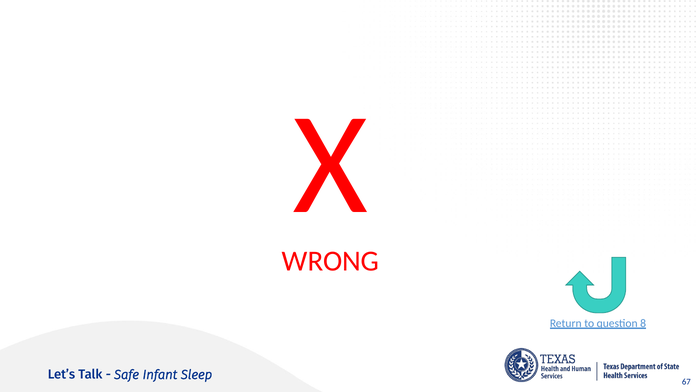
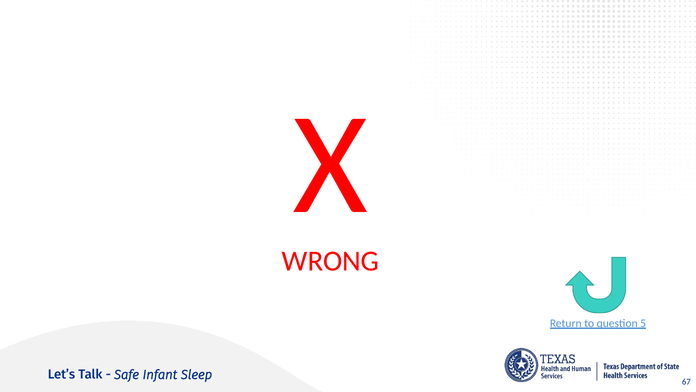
8: 8 -> 5
